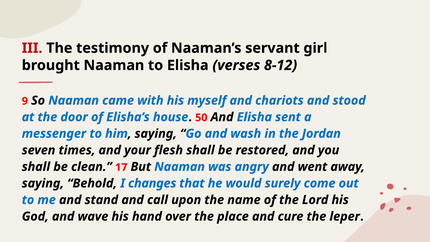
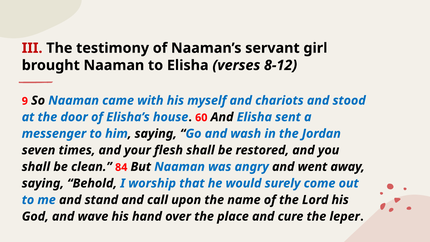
50: 50 -> 60
17: 17 -> 84
changes: changes -> worship
